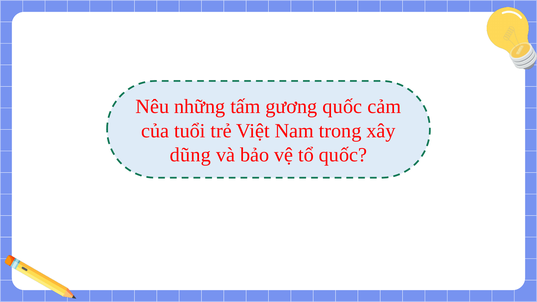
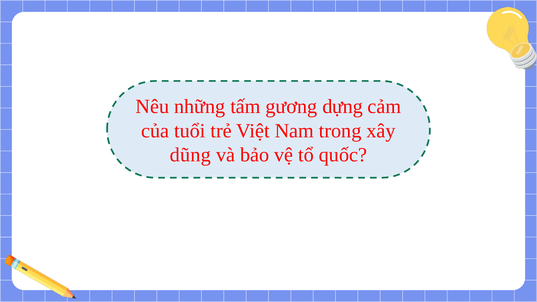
gương quốc: quốc -> dựng
